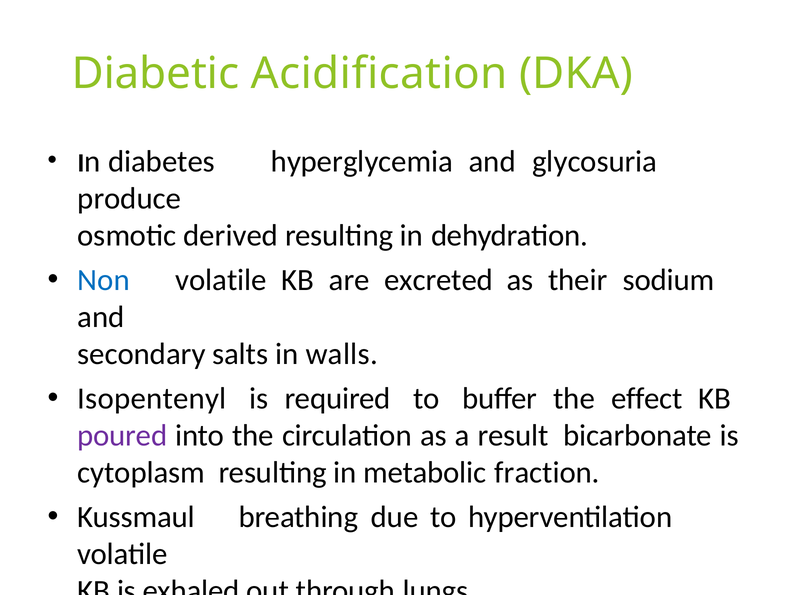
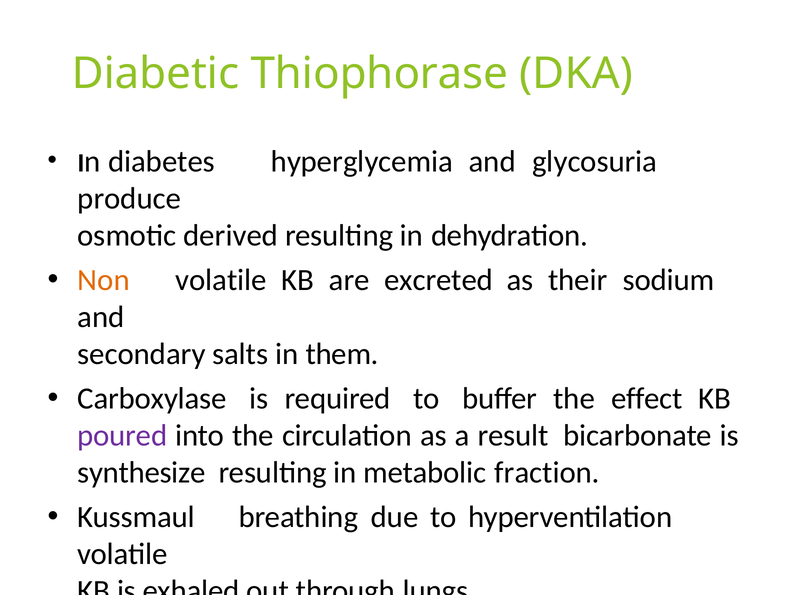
Acidification: Acidification -> Thiophorase
Non colour: blue -> orange
walls: walls -> them
Isopentenyl: Isopentenyl -> Carboxylase
cytoplasm: cytoplasm -> synthesize
